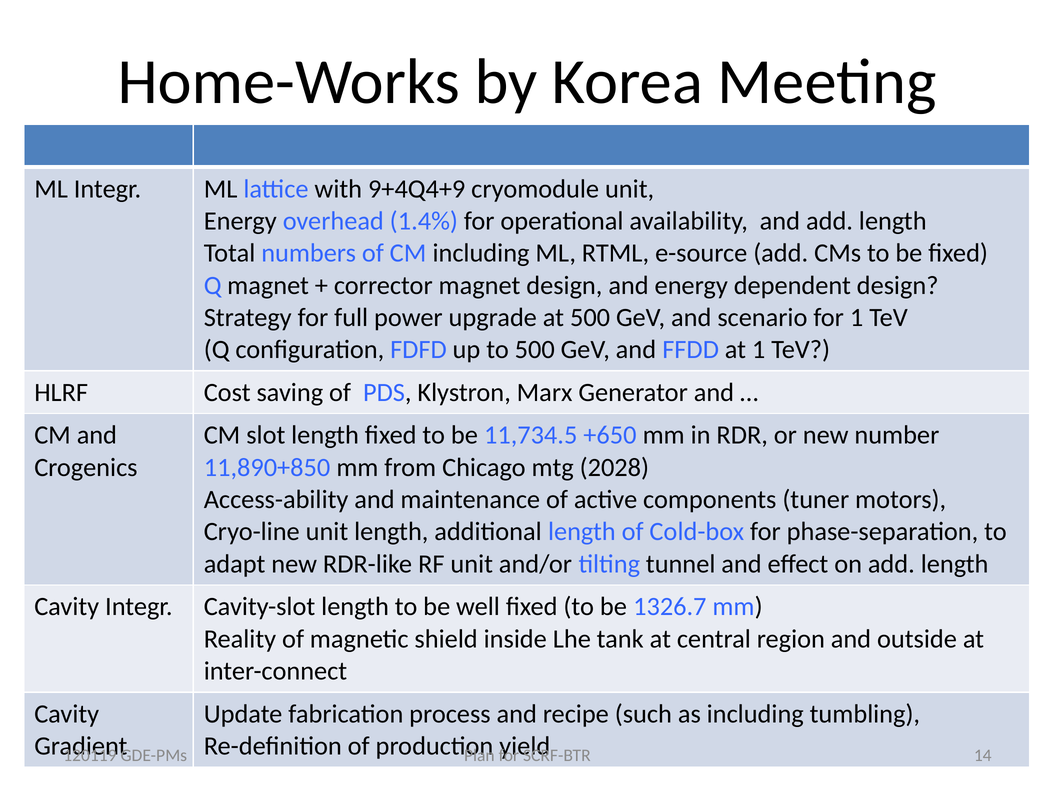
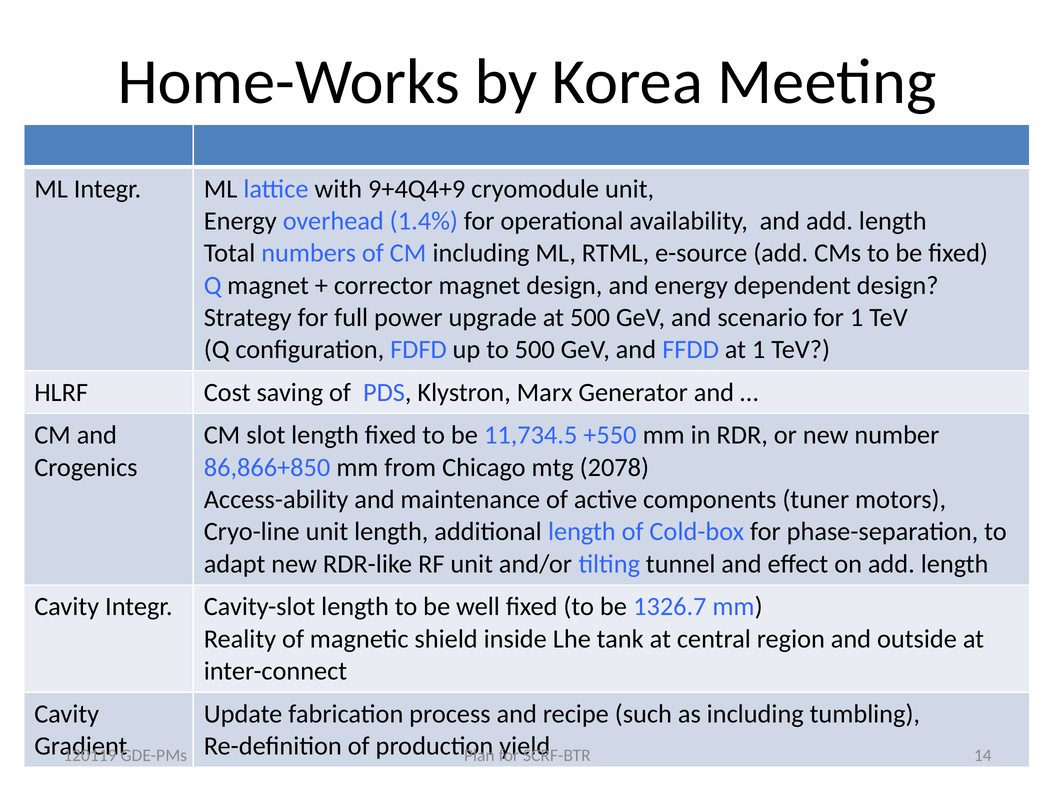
+650: +650 -> +550
11,890+850: 11,890+850 -> 86,866+850
2028: 2028 -> 2078
